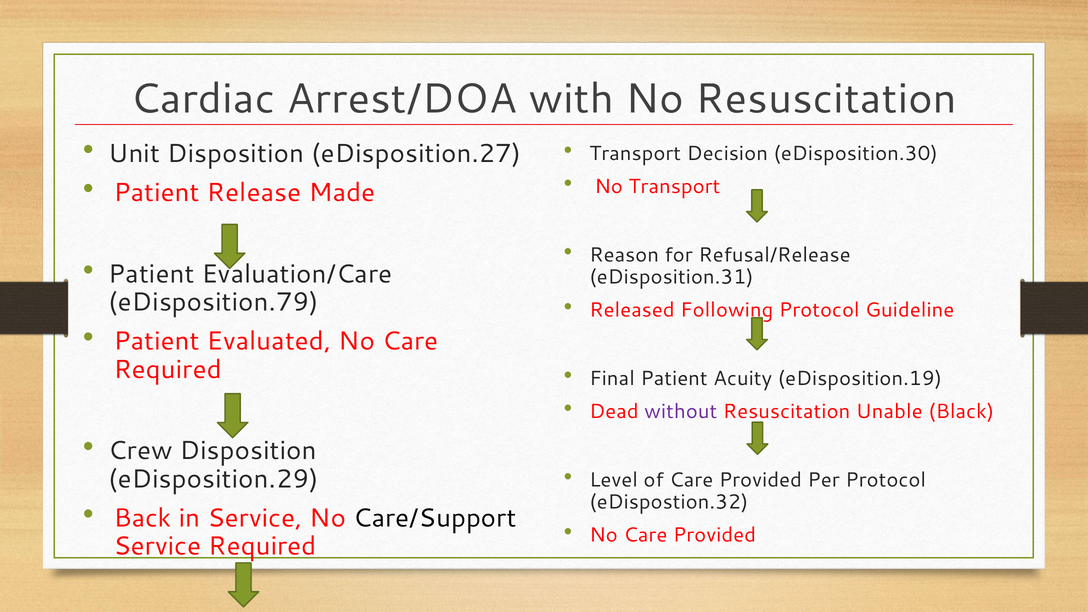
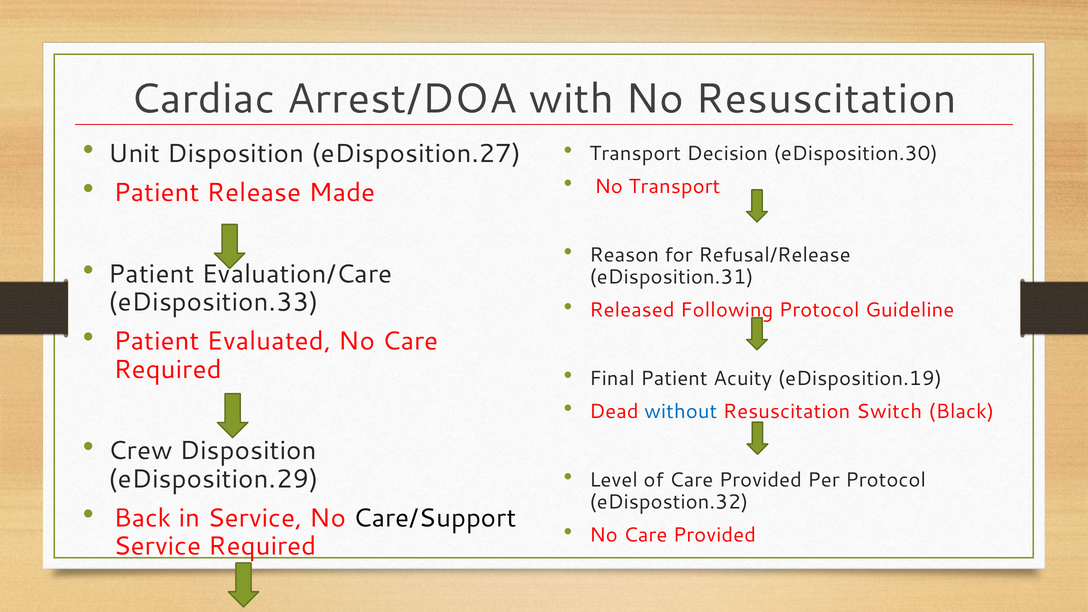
eDisposition.79: eDisposition.79 -> eDisposition.33
without colour: purple -> blue
Unable: Unable -> Switch
